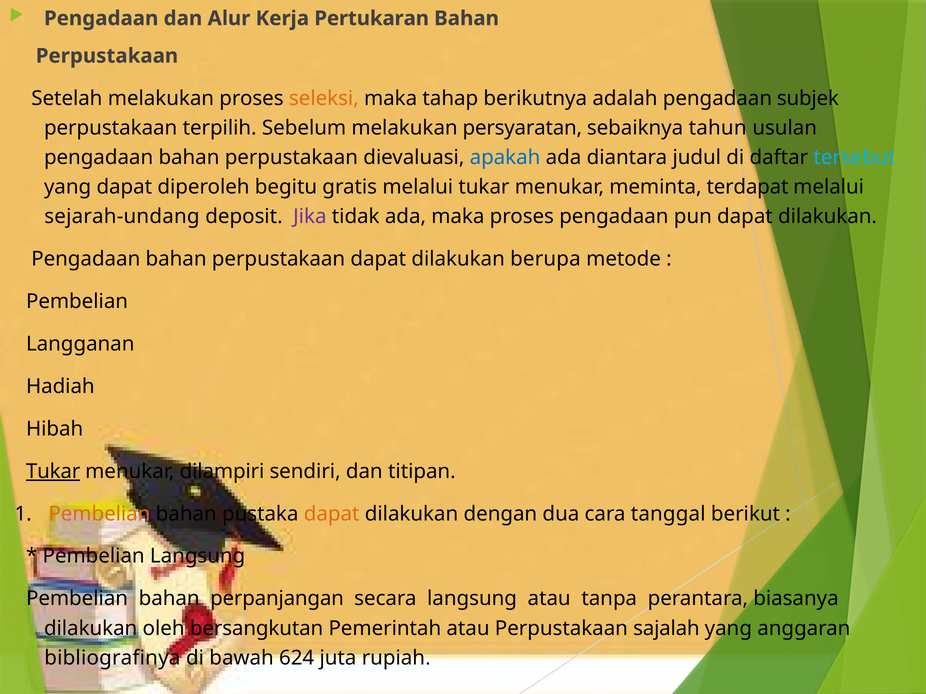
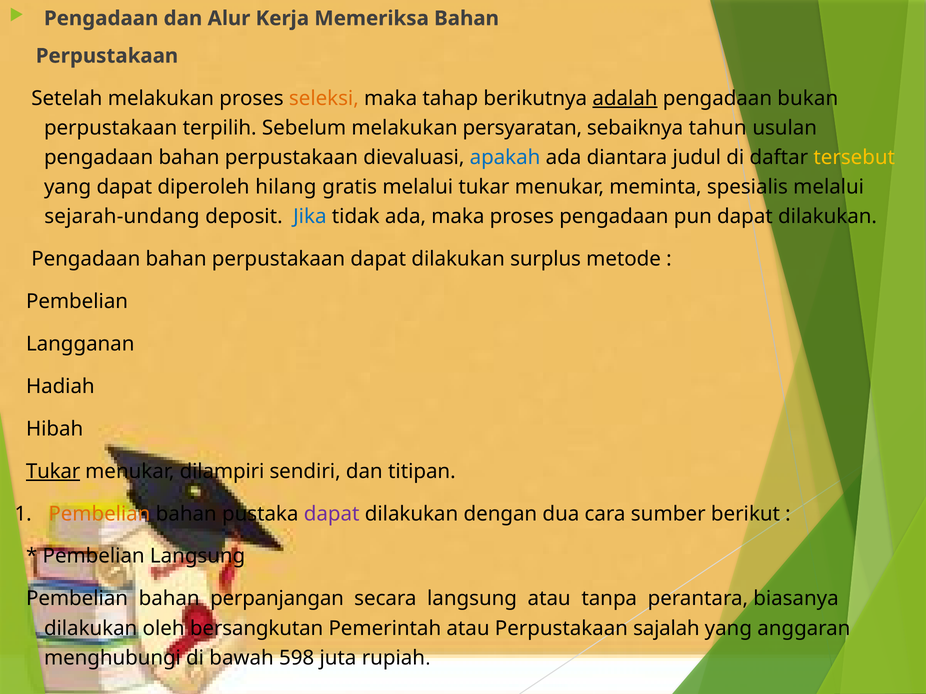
Pertukaran: Pertukaran -> Memeriksa
adalah underline: none -> present
subjek: subjek -> bukan
tersebut colour: light blue -> yellow
begitu: begitu -> hilang
terdapat: terdapat -> spesialis
Jika colour: purple -> blue
berupa: berupa -> surplus
dapat at (332, 514) colour: orange -> purple
tanggal: tanggal -> sumber
bibliografinya: bibliografinya -> menghubungi
624: 624 -> 598
